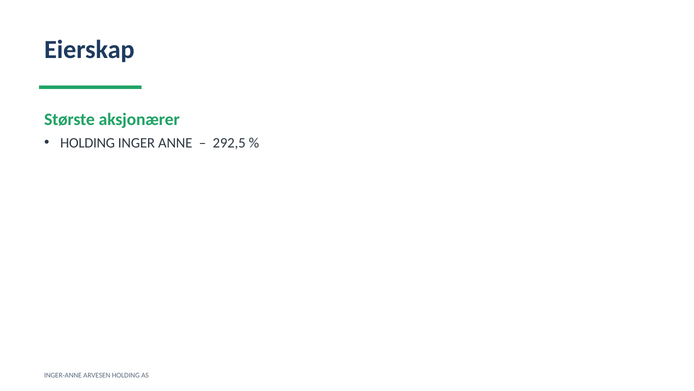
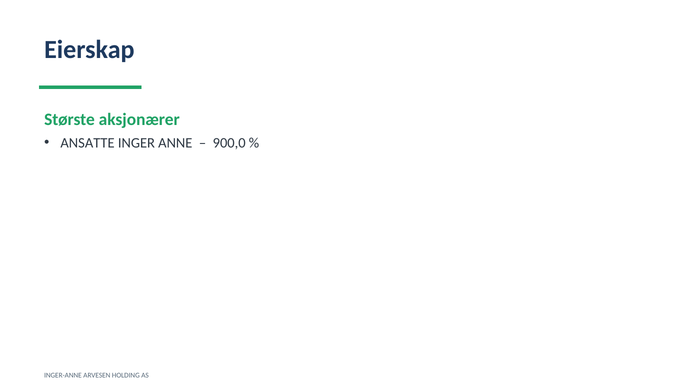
HOLDING at (88, 143): HOLDING -> ANSATTE
292,5: 292,5 -> 900,0
